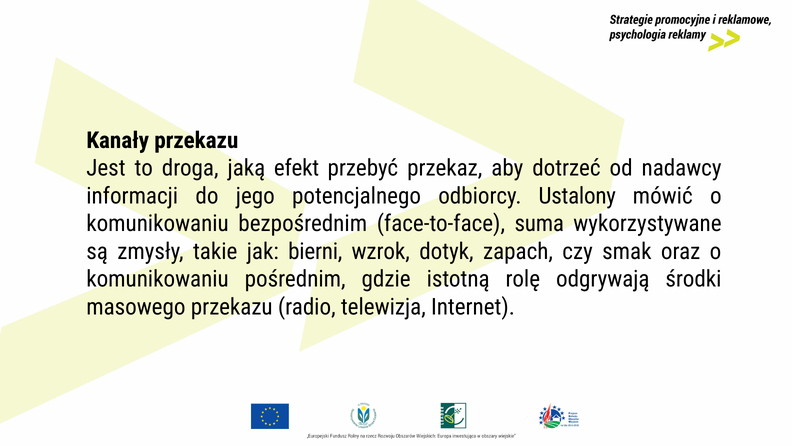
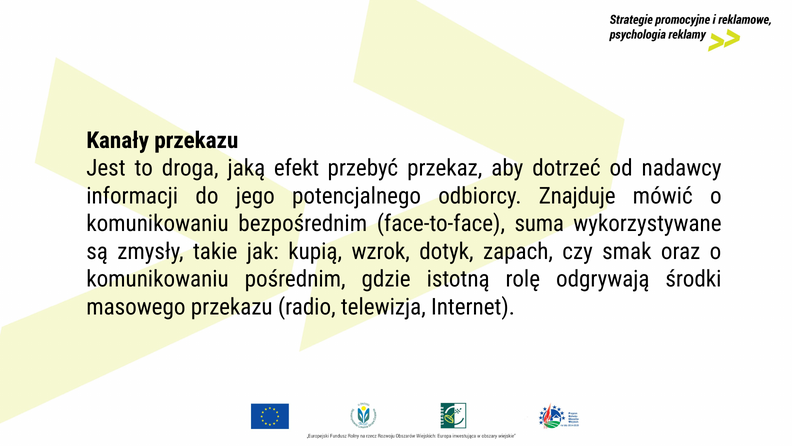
Ustalony: Ustalony -> Znajduje
bierni: bierni -> kupią
